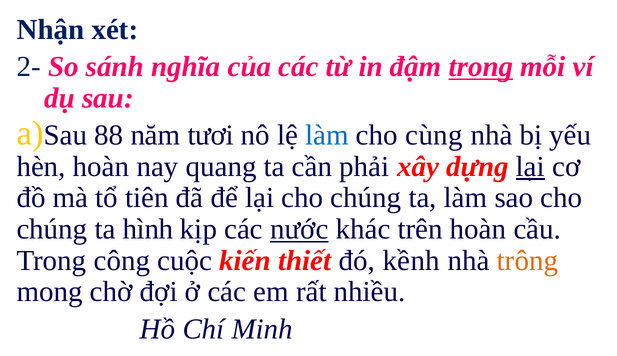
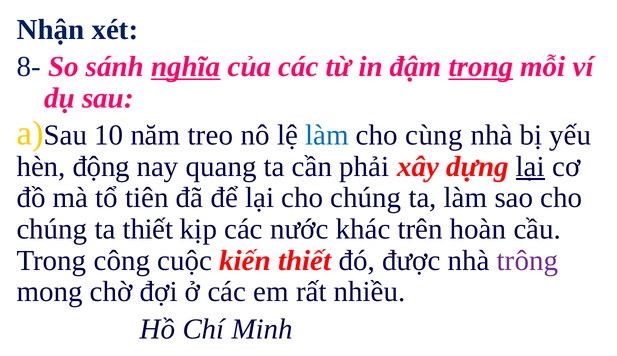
2-: 2- -> 8-
nghĩa underline: none -> present
88: 88 -> 10
tươi: tươi -> treo
hèn hoàn: hoàn -> động
ta hình: hình -> thiết
nước underline: present -> none
kềnh: kềnh -> được
trông colour: orange -> purple
